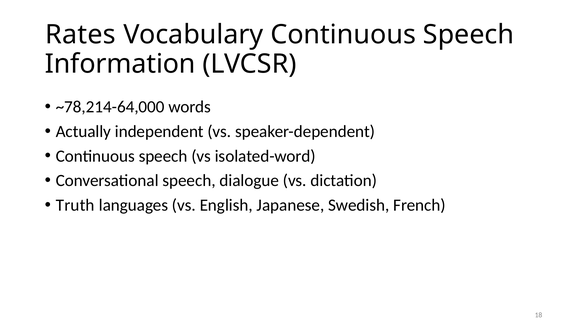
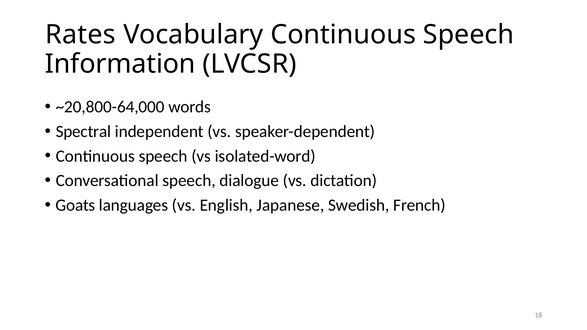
~78,214-64,000: ~78,214-64,000 -> ~20,800-64,000
Actually: Actually -> Spectral
Truth: Truth -> Goats
